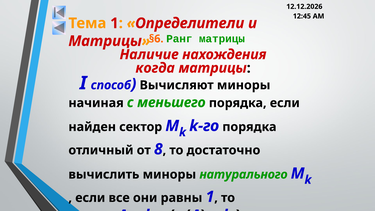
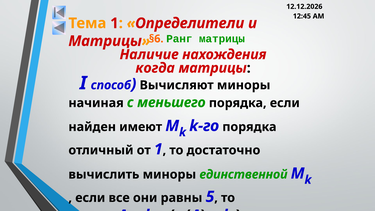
сектор: сектор -> имеют
от 8: 8 -> 1
натурального: натурального -> единственной
равны 1: 1 -> 5
